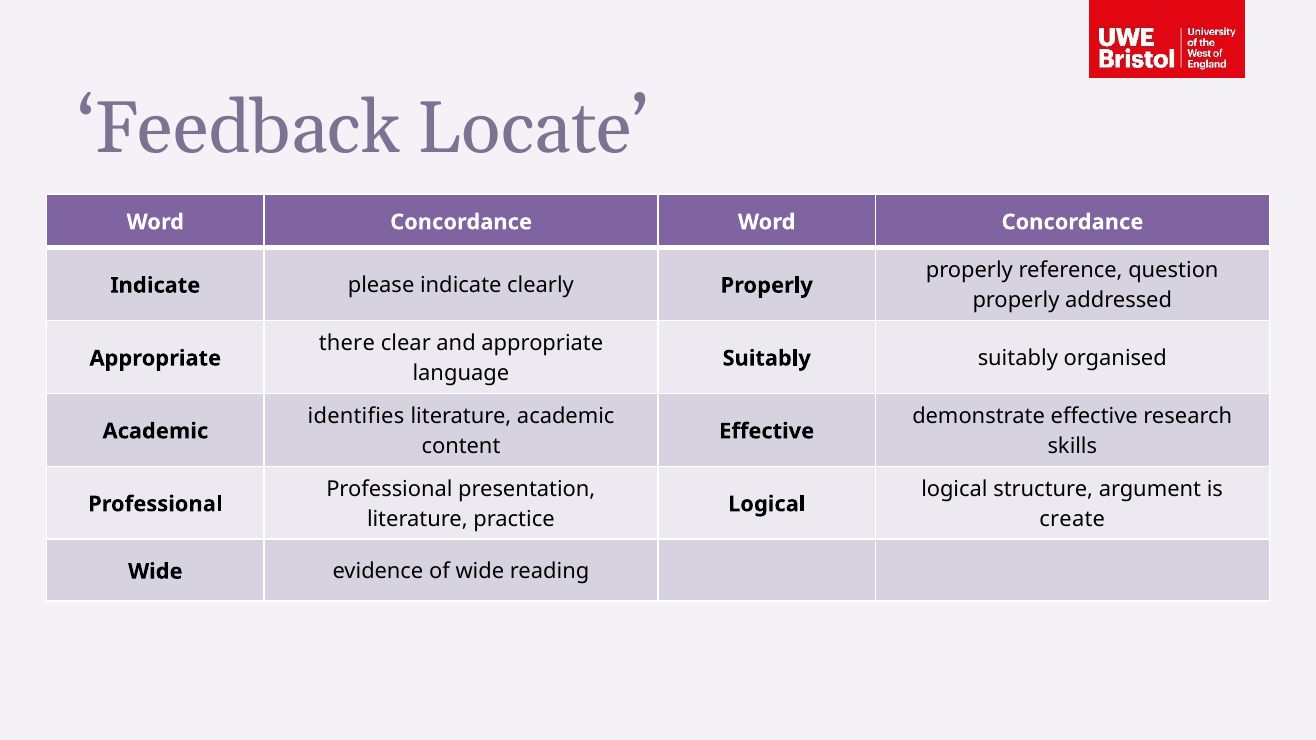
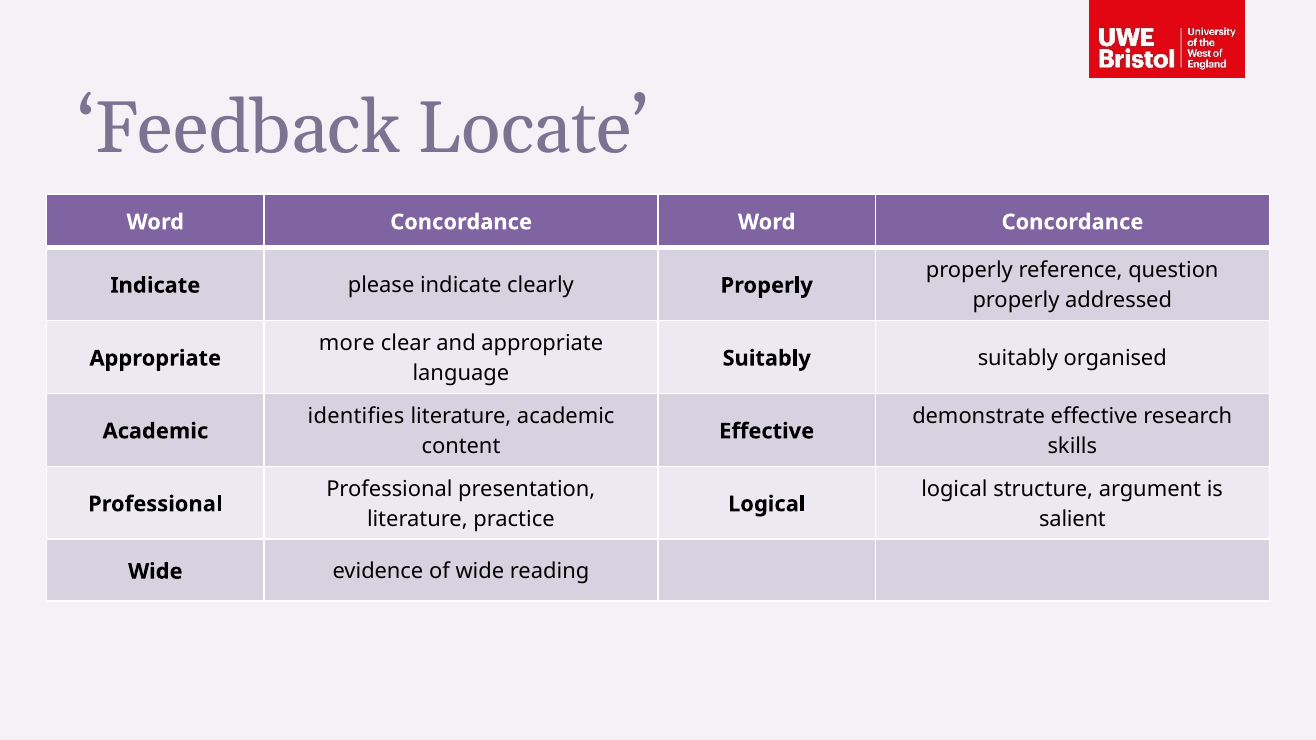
there: there -> more
create: create -> salient
